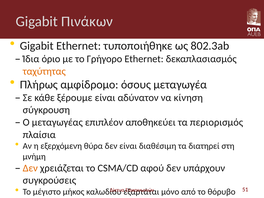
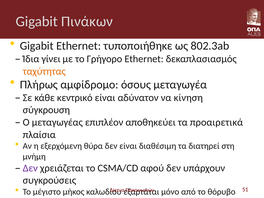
όριο: όριο -> γίνει
ξέρουμε: ξέρουμε -> κεντρικό
περιορισμός: περιορισμός -> προαιρετικά
Δεν at (30, 168) colour: orange -> purple
